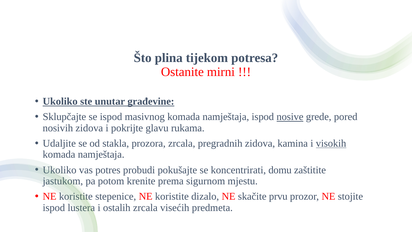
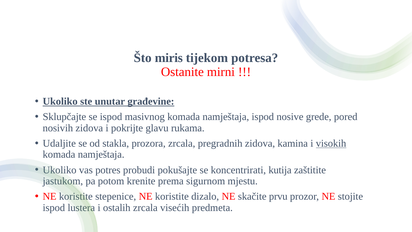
plina: plina -> miris
nosive underline: present -> none
domu: domu -> kutija
